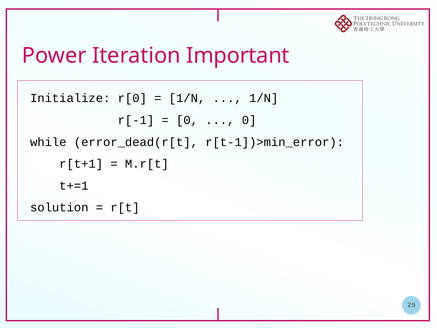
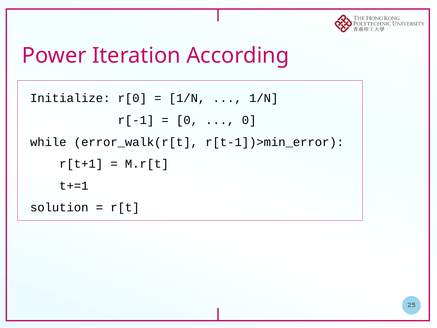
Important: Important -> According
error_dead(r[t: error_dead(r[t -> error_walk(r[t
